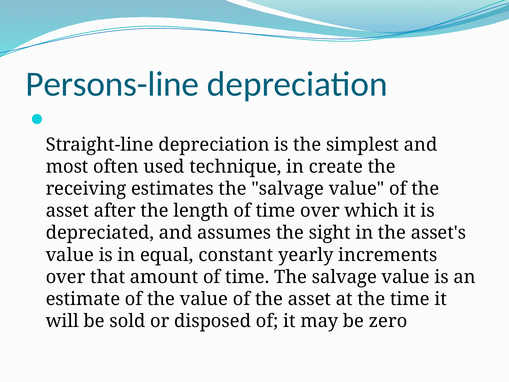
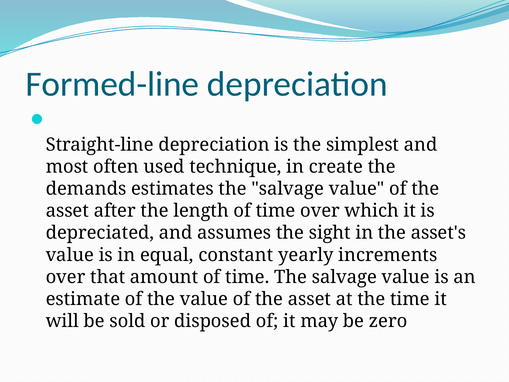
Persons-line: Persons-line -> Formed-line
receiving: receiving -> demands
